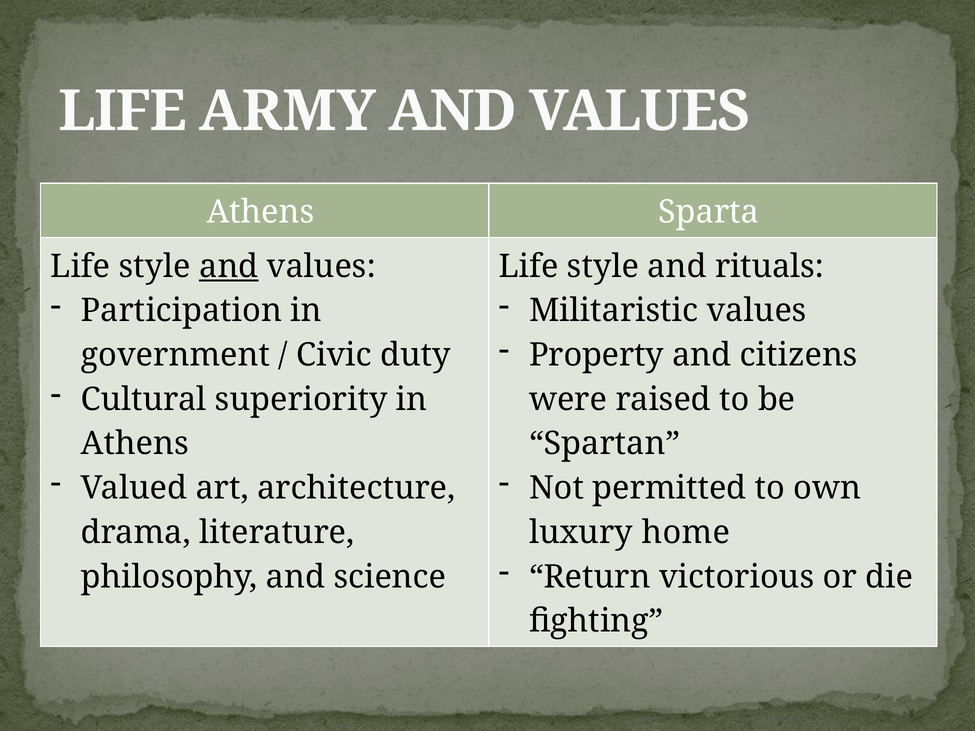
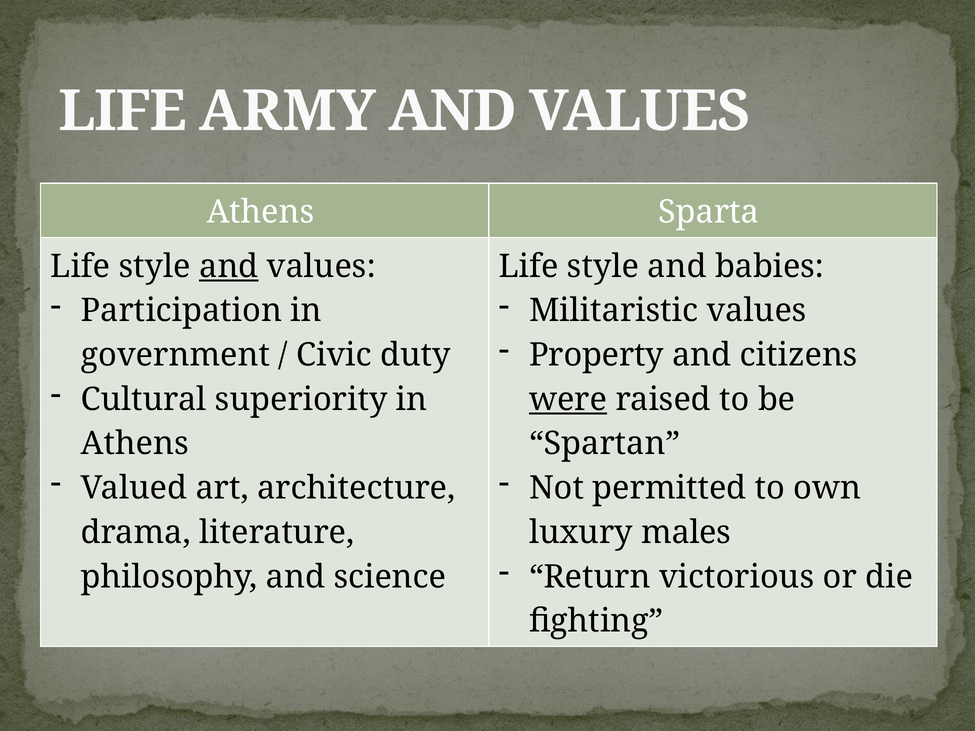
rituals: rituals -> babies
were underline: none -> present
home: home -> males
